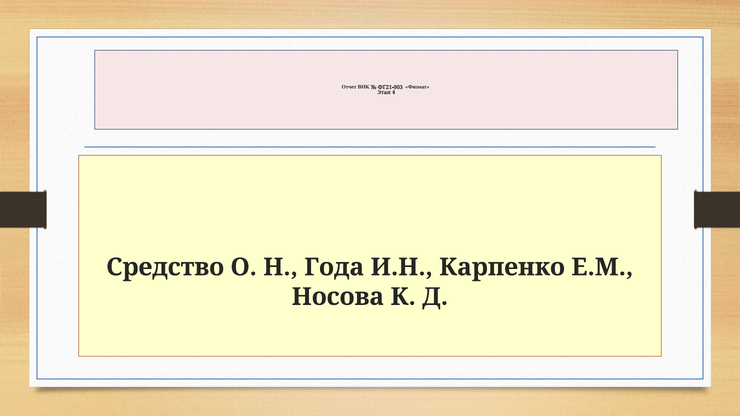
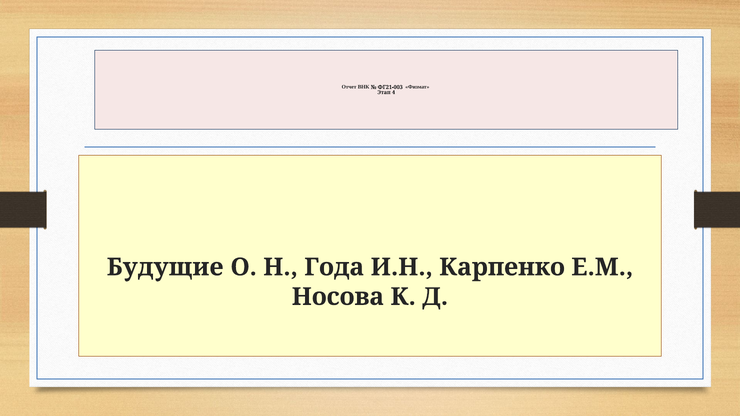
Средство: Средство -> Будущие
